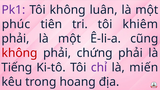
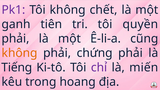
luân: luân -> chết
phúc: phúc -> ganh
khiêm: khiêm -> quyền
không at (20, 53) colour: red -> orange
